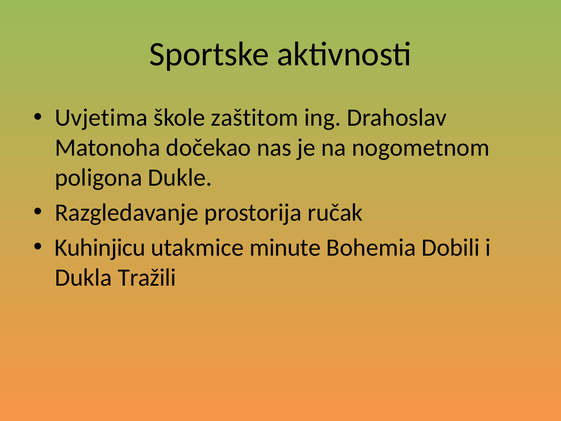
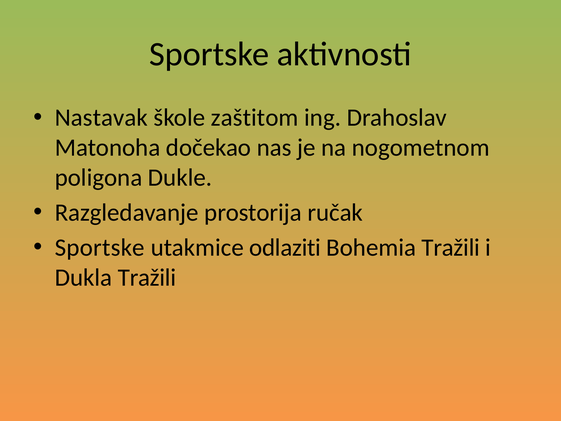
Uvjetima: Uvjetima -> Nastavak
Kuhinjicu at (100, 247): Kuhinjicu -> Sportske
minute: minute -> odlaziti
Bohemia Dobili: Dobili -> Tražili
